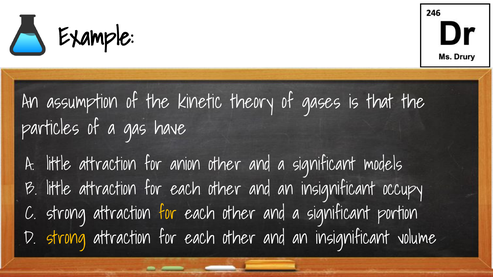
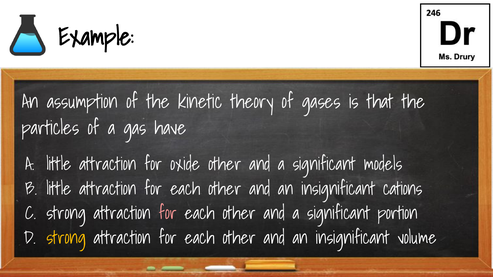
anion: anion -> oxide
occupy: occupy -> cations
for at (168, 214) colour: yellow -> pink
